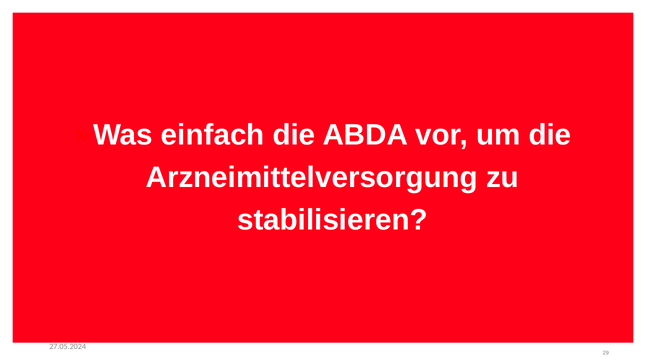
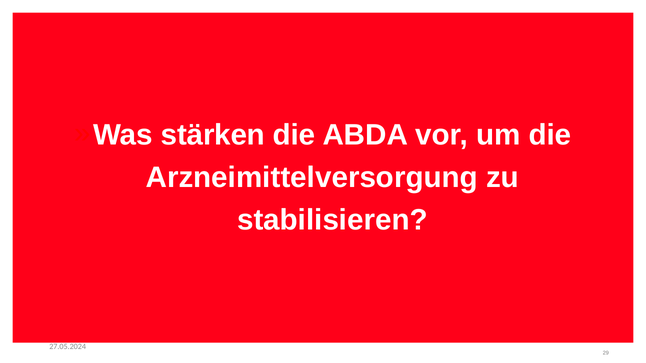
einfach: einfach -> stärken
